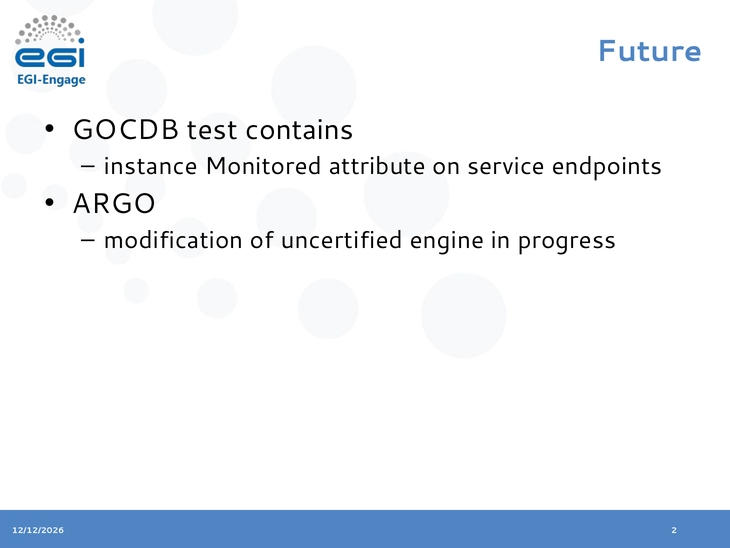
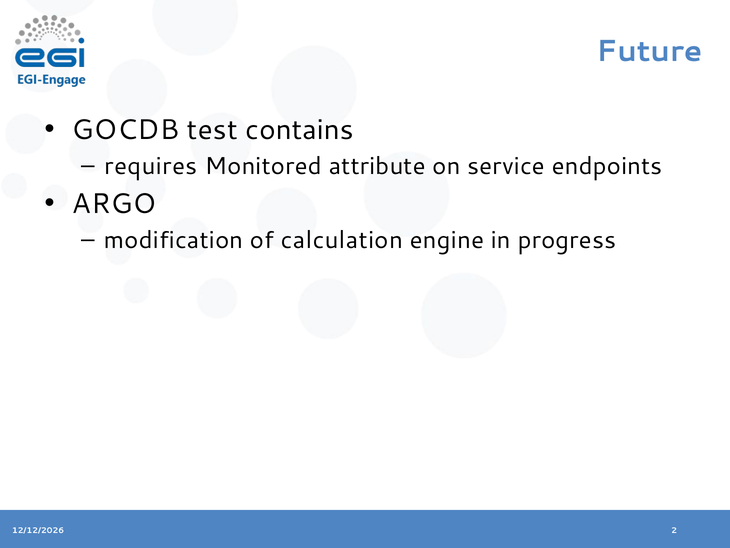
instance: instance -> requires
uncertified: uncertified -> calculation
